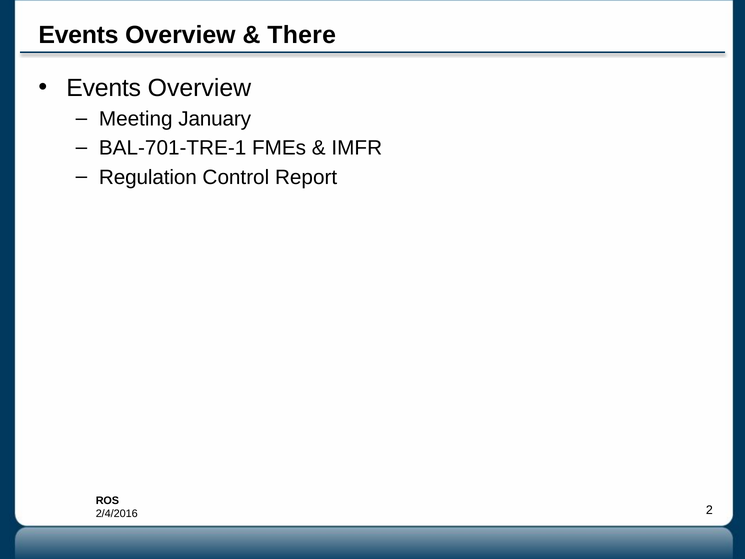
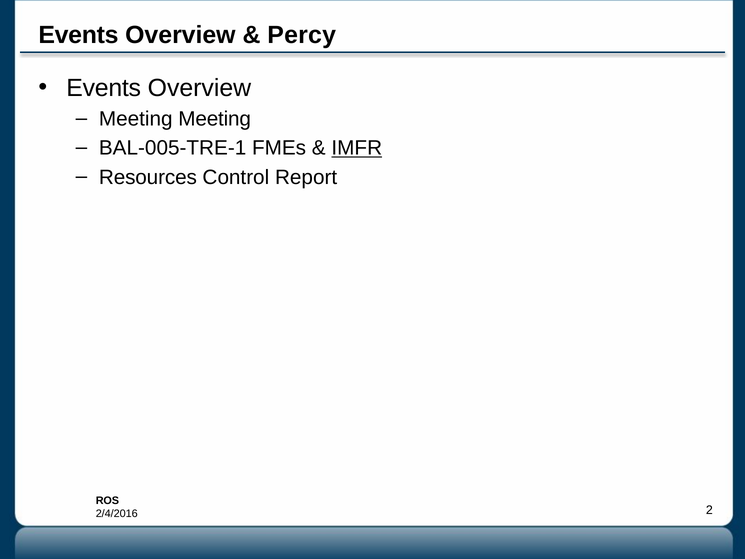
There: There -> Percy
Meeting January: January -> Meeting
BAL-701-TRE-1: BAL-701-TRE-1 -> BAL-005-TRE-1
IMFR underline: none -> present
Regulation: Regulation -> Resources
